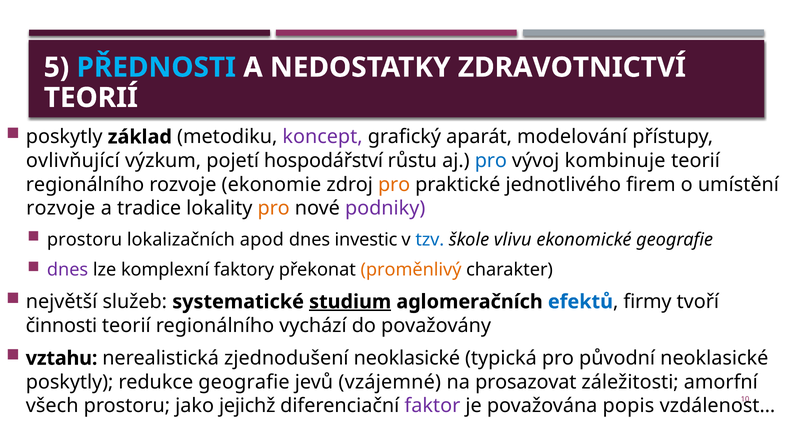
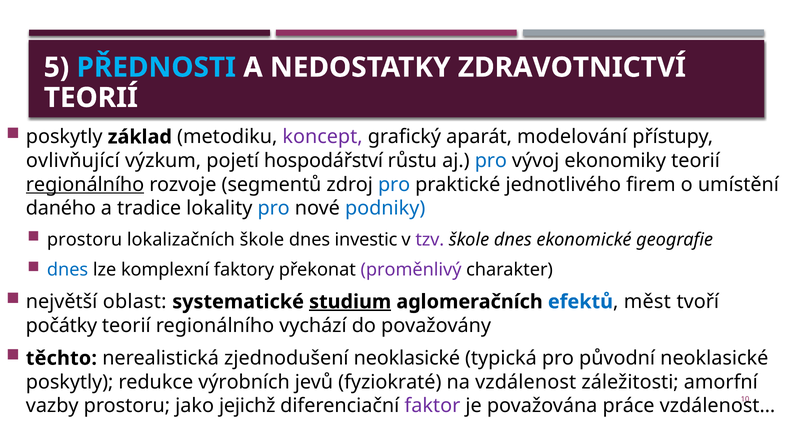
kombinuje: kombinuje -> ekonomiky
regionálního at (85, 184) underline: none -> present
ekonomie: ekonomie -> segmentů
pro at (394, 184) colour: orange -> blue
rozvoje at (61, 208): rozvoje -> daného
pro at (274, 208) colour: orange -> blue
podniky colour: purple -> blue
lokalizačních apod: apod -> škole
tzv colour: blue -> purple
vlivu at (513, 240): vlivu -> dnes
dnes at (68, 270) colour: purple -> blue
proměnlivý colour: orange -> purple
služeb: služeb -> oblast
firmy: firmy -> měst
činnosti: činnosti -> počátky
vztahu: vztahu -> těchto
redukce geografie: geografie -> výrobních
vzájemné: vzájemné -> fyziokraté
prosazovat: prosazovat -> vzdálenost
všech: všech -> vazby
popis: popis -> práce
